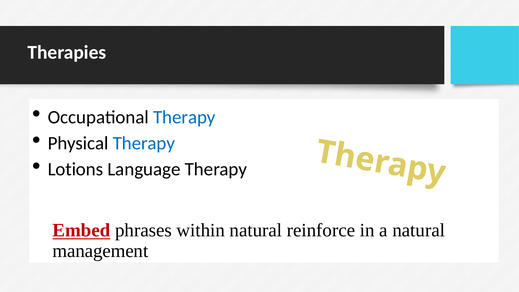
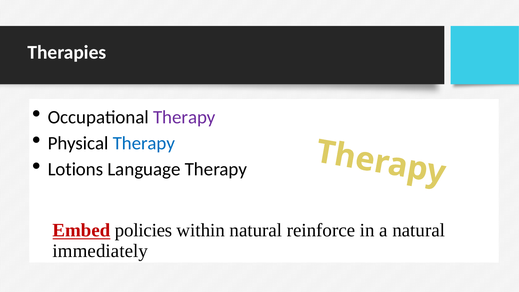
Therapy at (184, 117) colour: blue -> purple
phrases: phrases -> policies
management: management -> immediately
